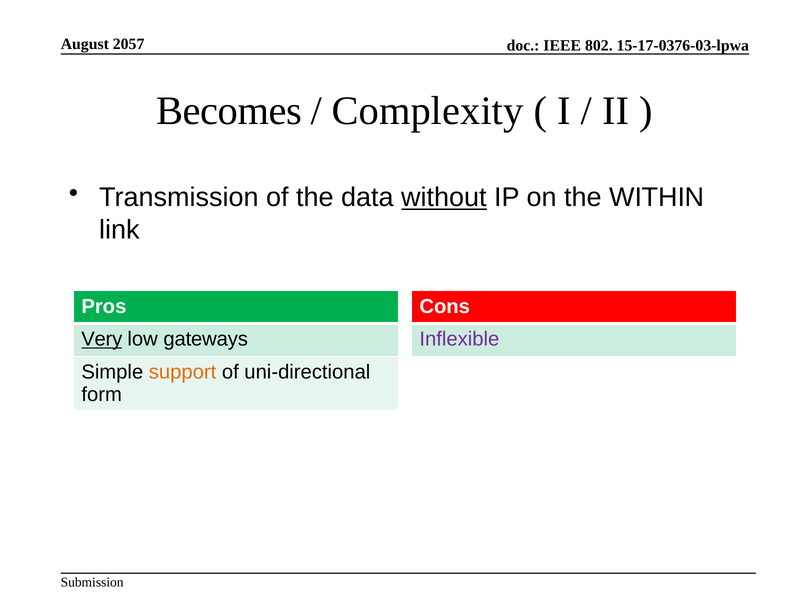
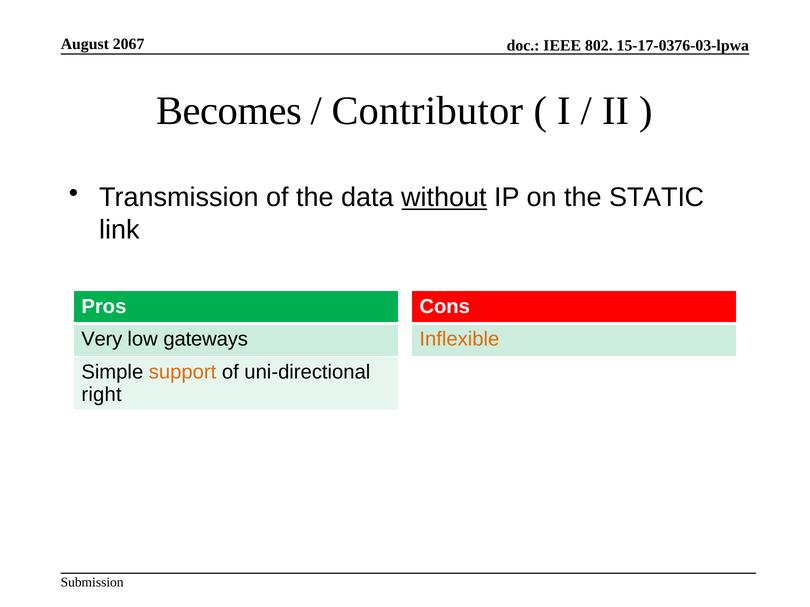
2057: 2057 -> 2067
Complexity: Complexity -> Contributor
WITHIN: WITHIN -> STATIC
Very underline: present -> none
Inflexible colour: purple -> orange
form: form -> right
